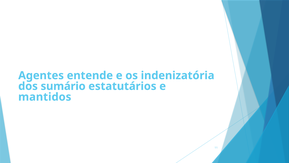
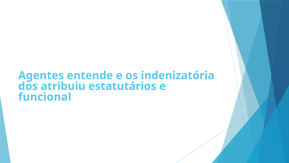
sumário: sumário -> atribuiu
mantidos: mantidos -> funcional
